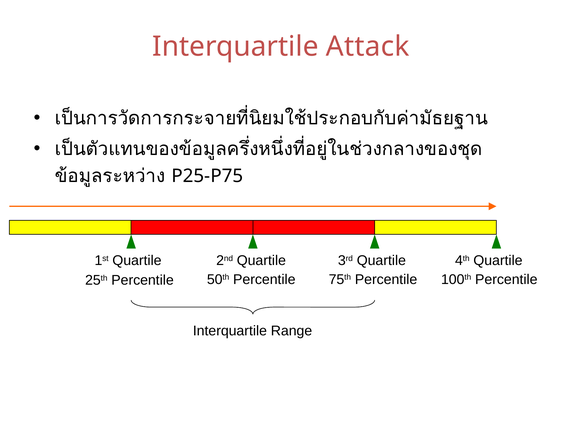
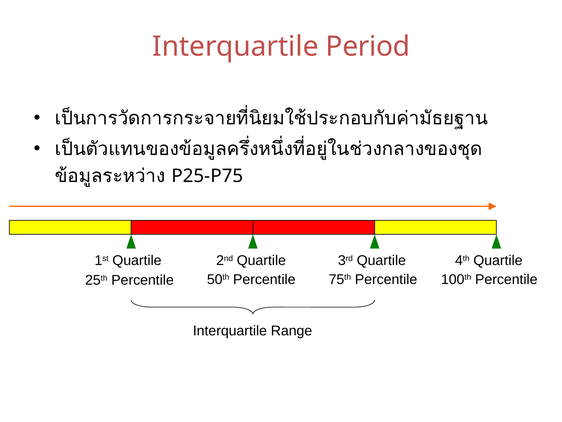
Attack: Attack -> Period
